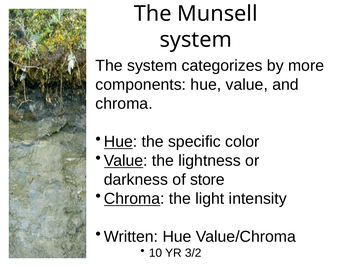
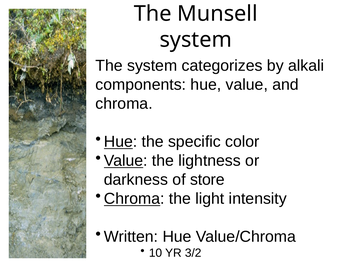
more: more -> alkali
